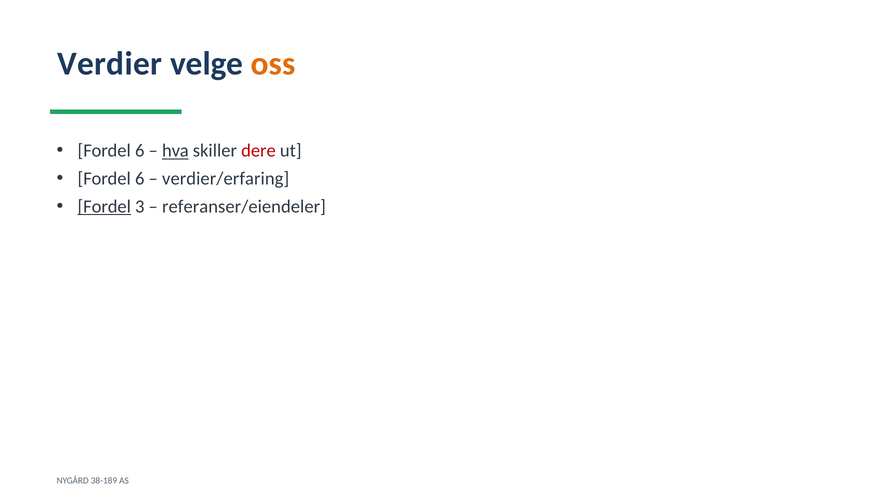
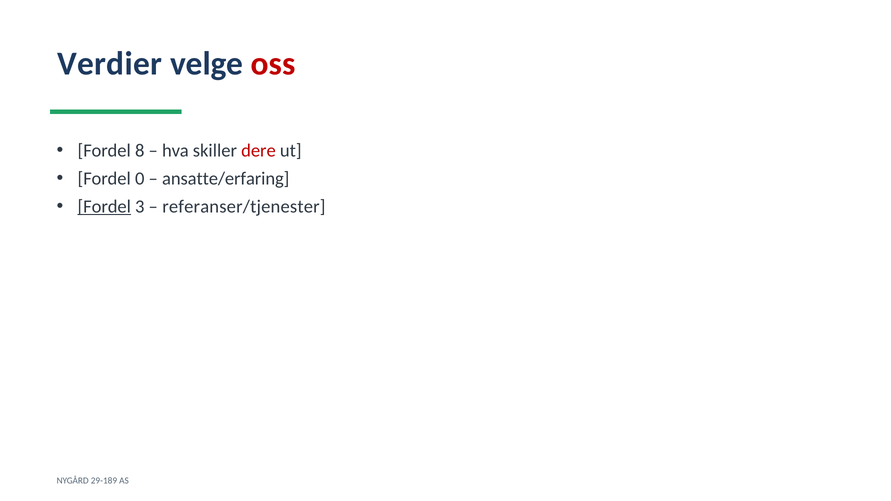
oss colour: orange -> red
6 at (140, 151): 6 -> 8
hva underline: present -> none
6 at (140, 179): 6 -> 0
verdier/erfaring: verdier/erfaring -> ansatte/erfaring
referanser/eiendeler: referanser/eiendeler -> referanser/tjenester
38-189: 38-189 -> 29-189
